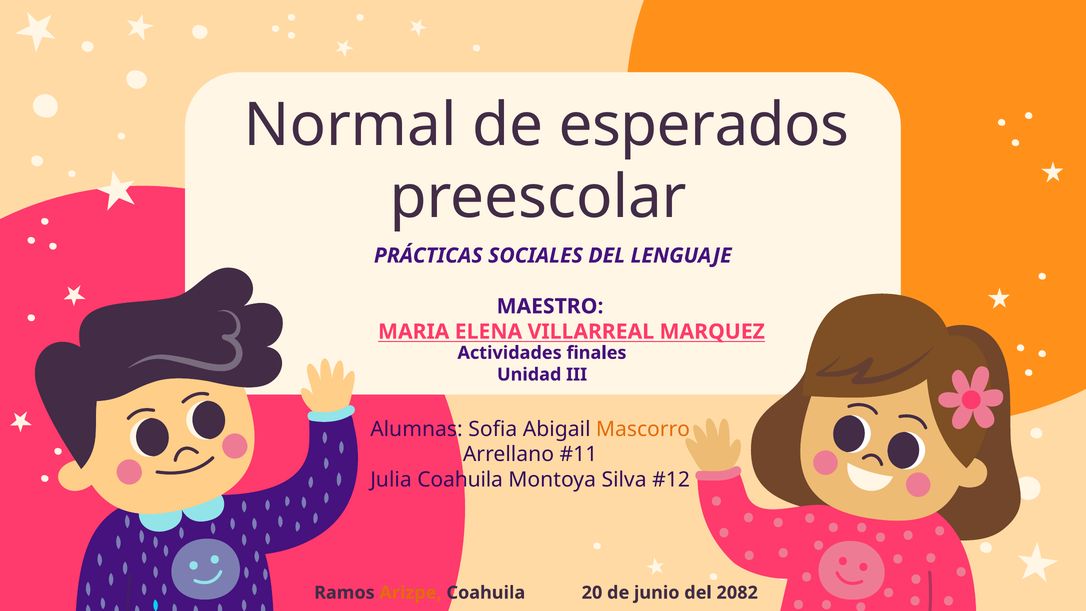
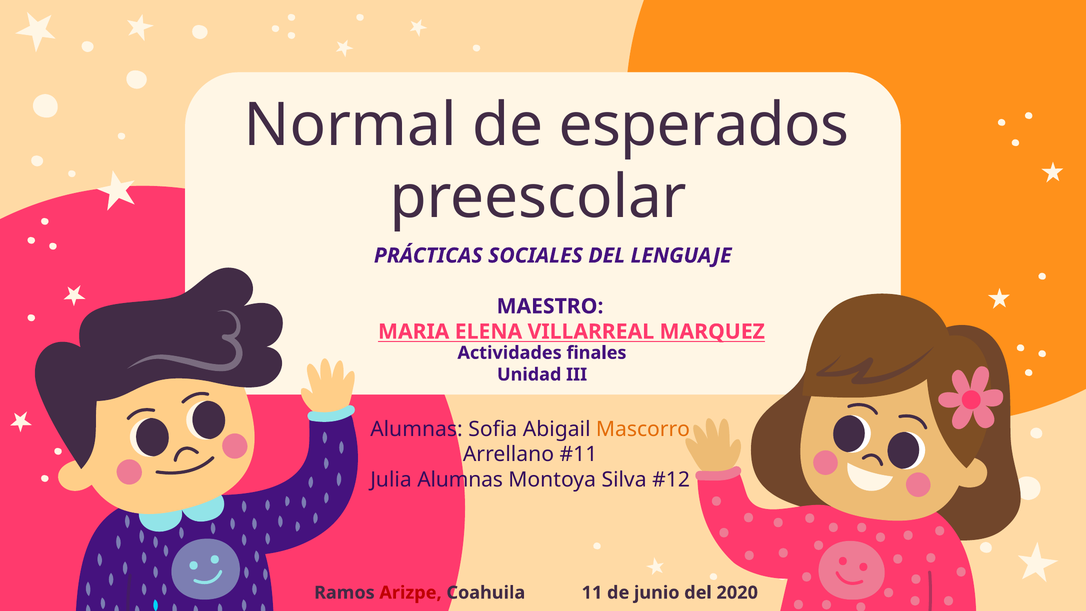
Julia Coahuila: Coahuila -> Alumnas
Arizpe colour: orange -> red
20: 20 -> 11
2082: 2082 -> 2020
